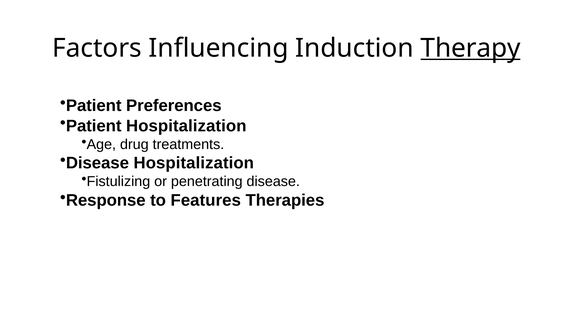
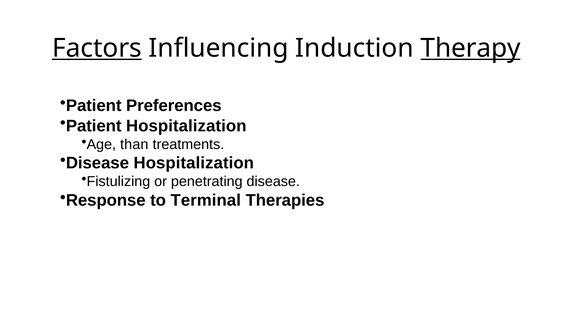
Factors underline: none -> present
drug: drug -> than
Features: Features -> Terminal
